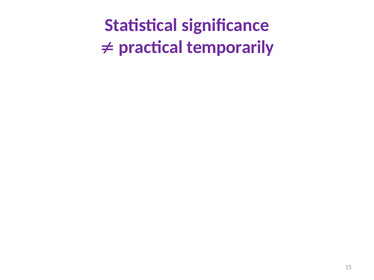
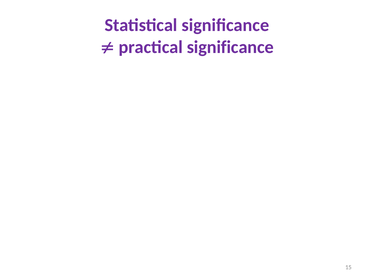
practical temporarily: temporarily -> significance
